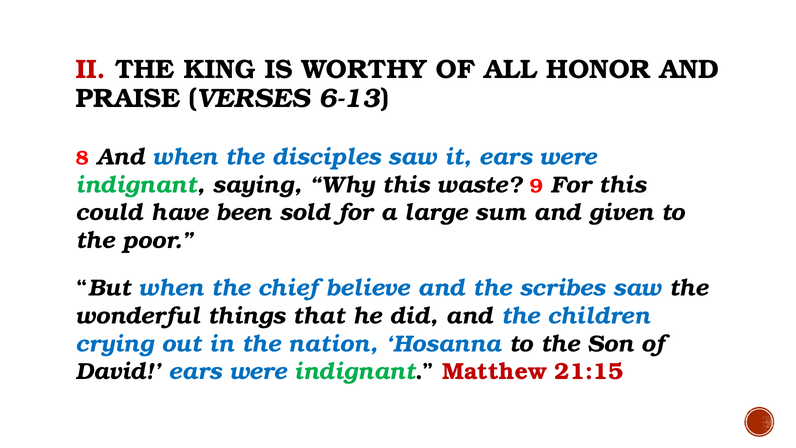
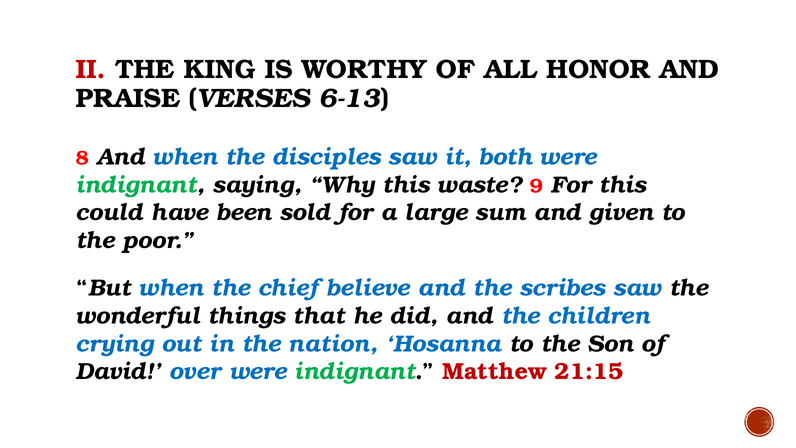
it ears: ears -> both
David ears: ears -> over
